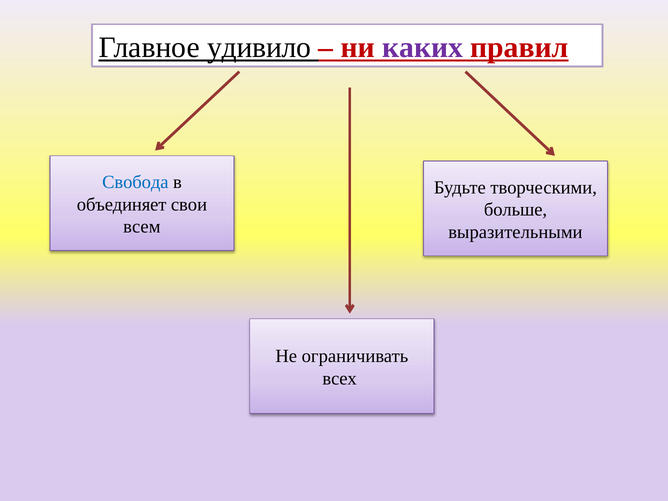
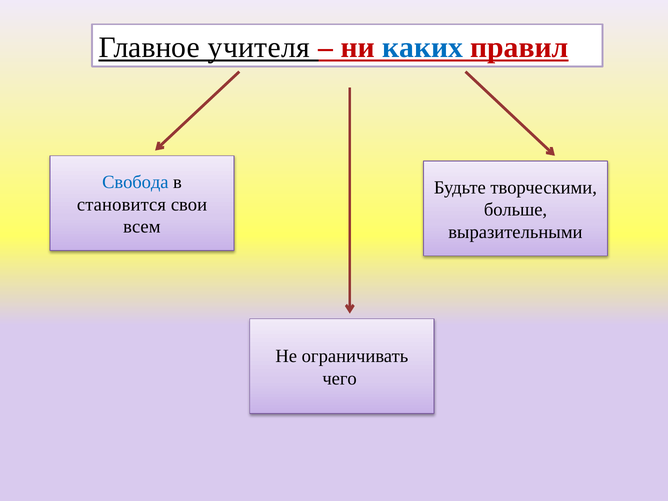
удивило: удивило -> учителя
каких colour: purple -> blue
объединяет: объединяет -> становится
всех: всех -> чего
